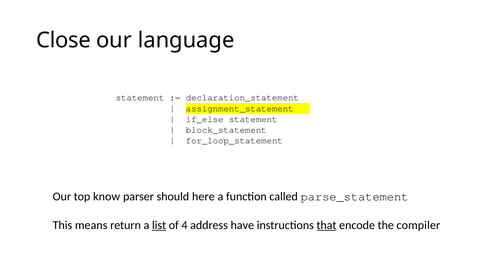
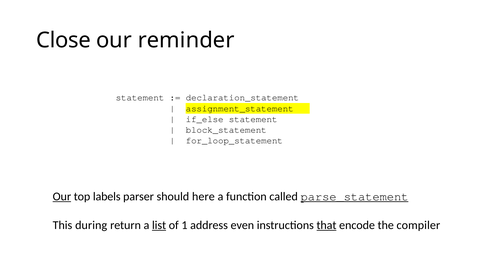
language: language -> reminder
Our at (62, 197) underline: none -> present
know: know -> labels
parse_statement underline: none -> present
means: means -> during
4: 4 -> 1
have: have -> even
